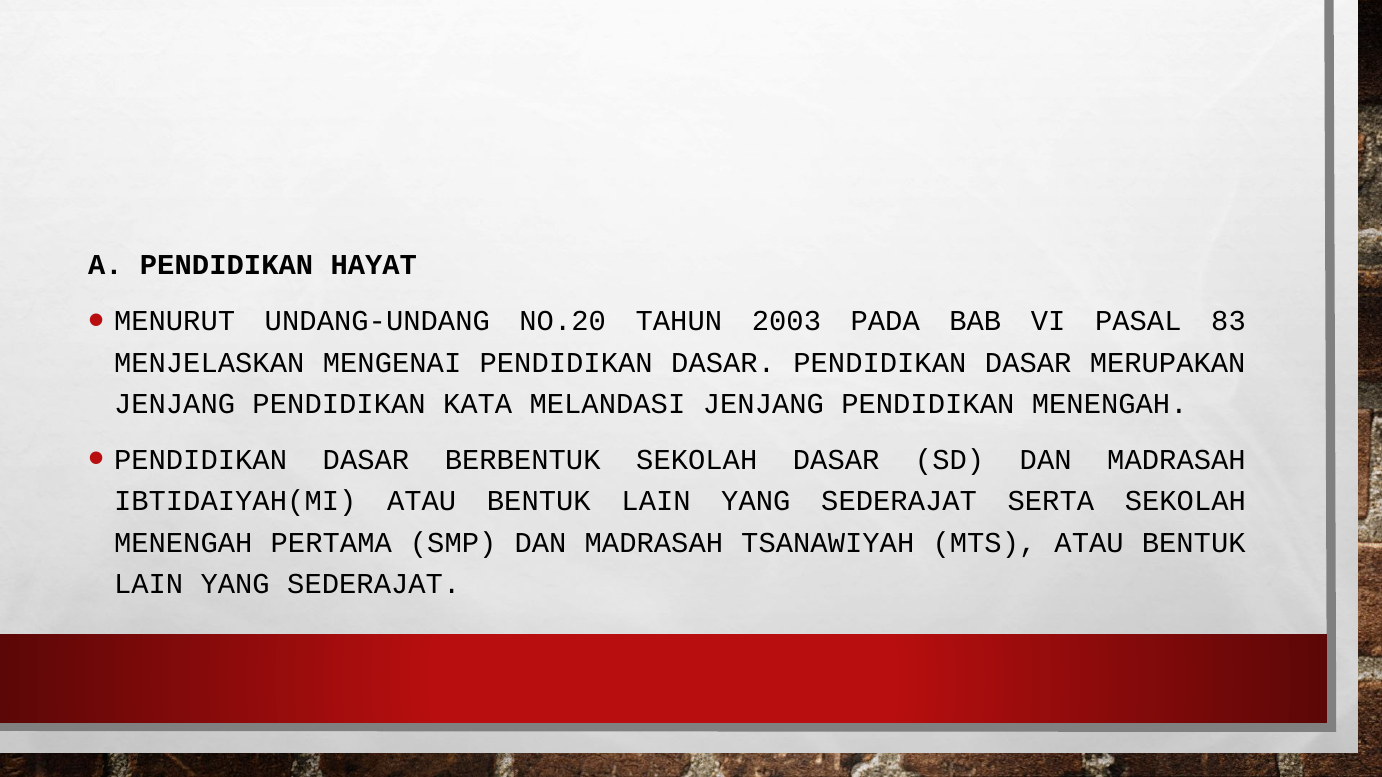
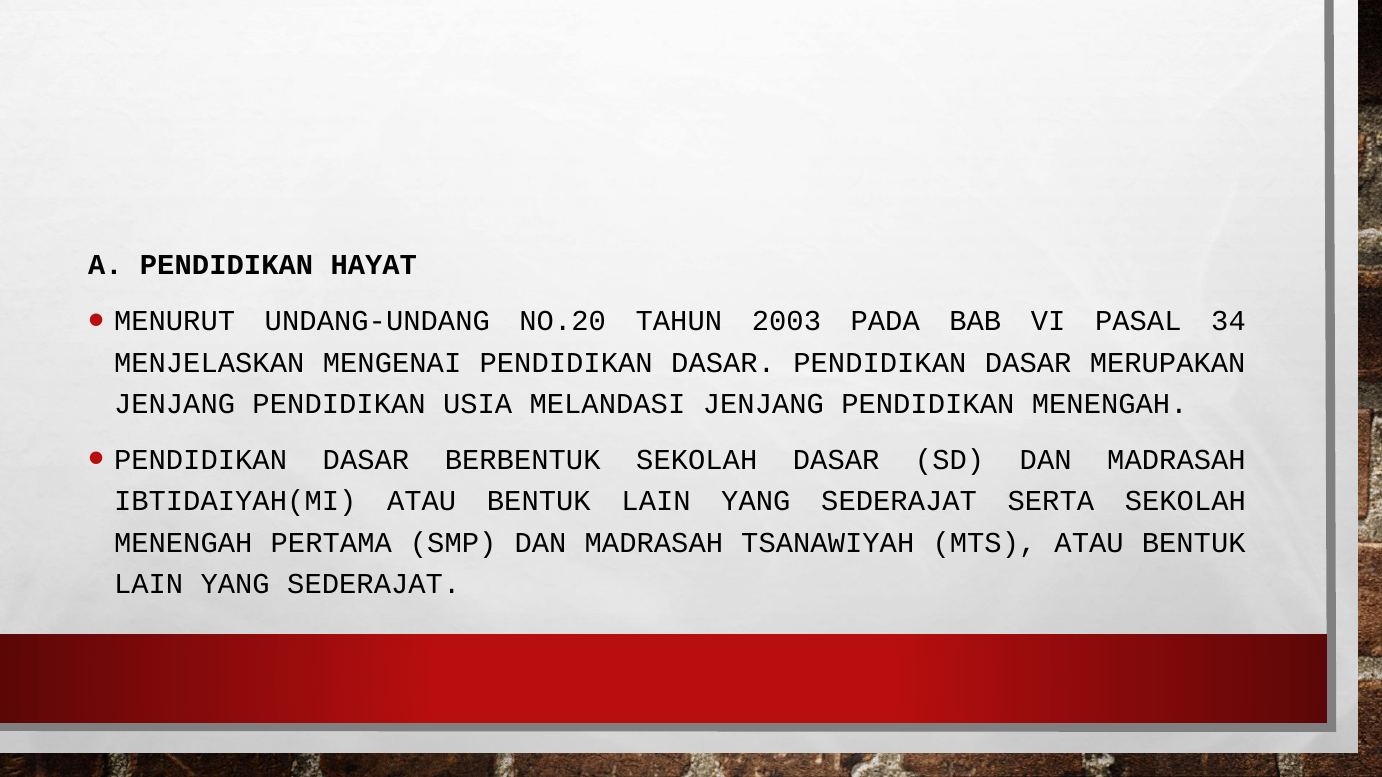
83: 83 -> 34
KATA: KATA -> USIA
